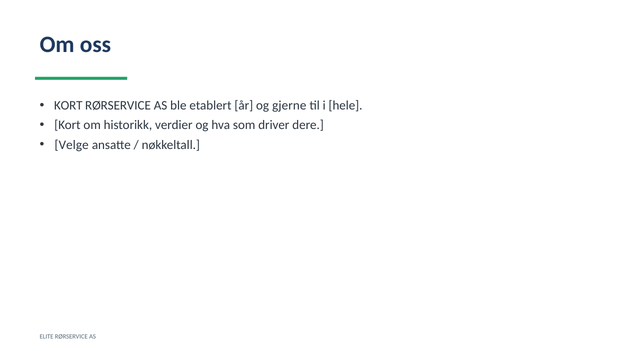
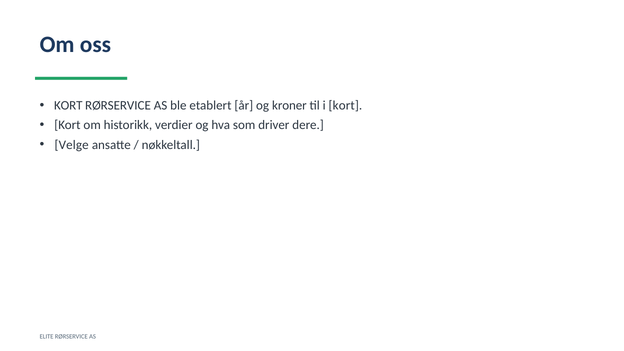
gjerne: gjerne -> kroner
i hele: hele -> kort
